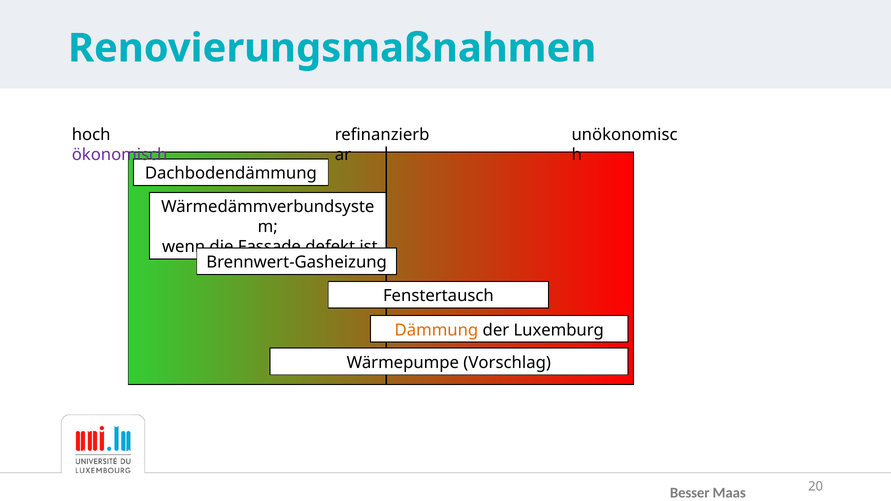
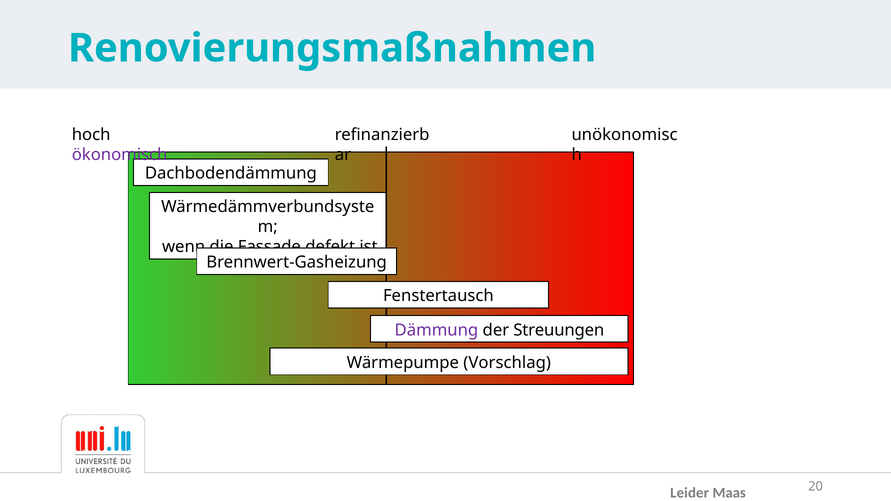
Dämmung colour: orange -> purple
Luxemburg: Luxemburg -> Streuungen
Besser: Besser -> Leider
